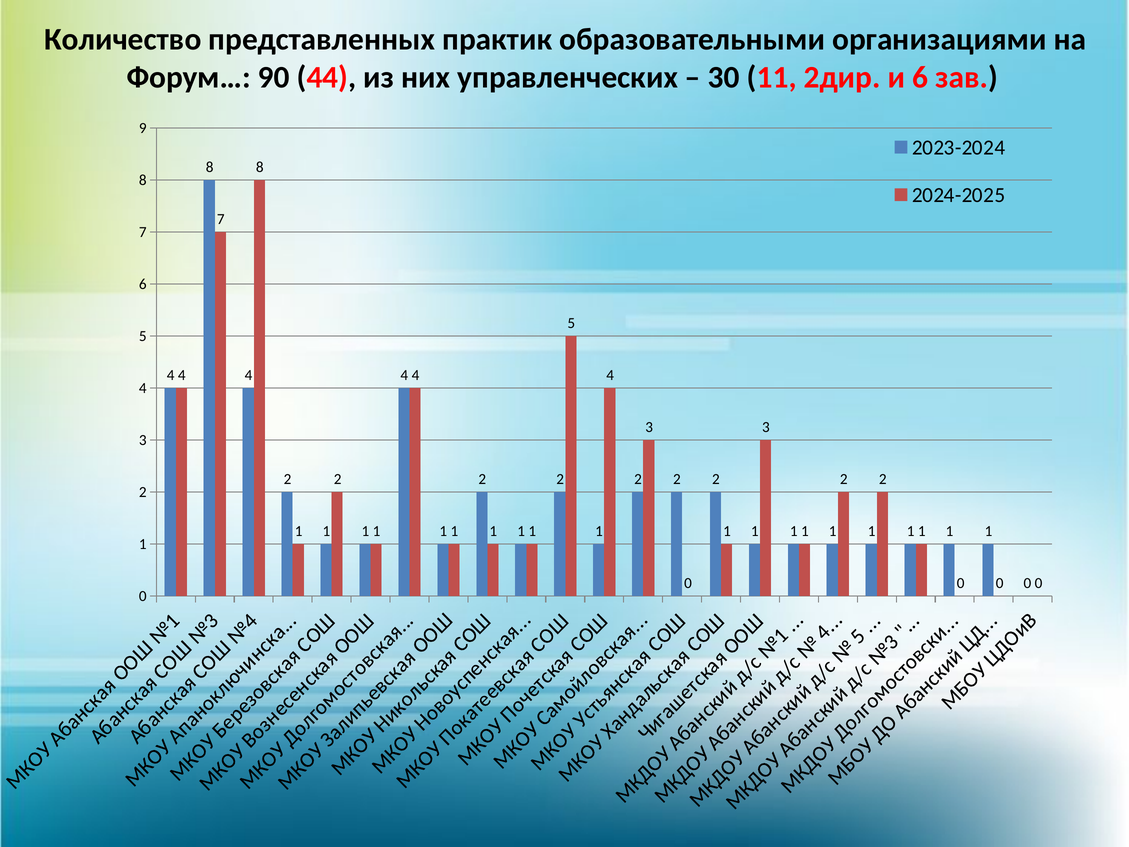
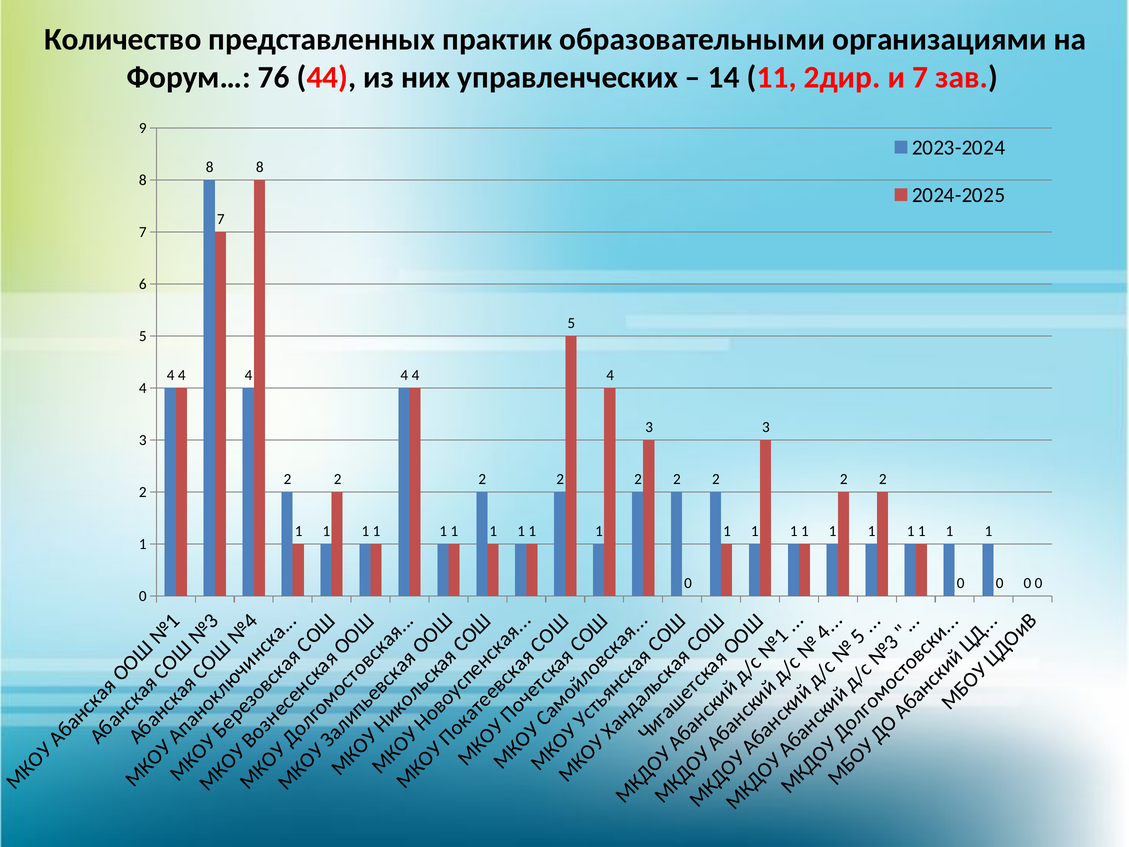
90: 90 -> 76
30: 30 -> 14
и 6: 6 -> 7
